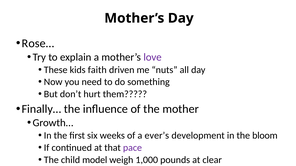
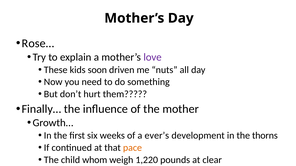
faith: faith -> soon
bloom: bloom -> thorns
pace colour: purple -> orange
model: model -> whom
1,000: 1,000 -> 1,220
